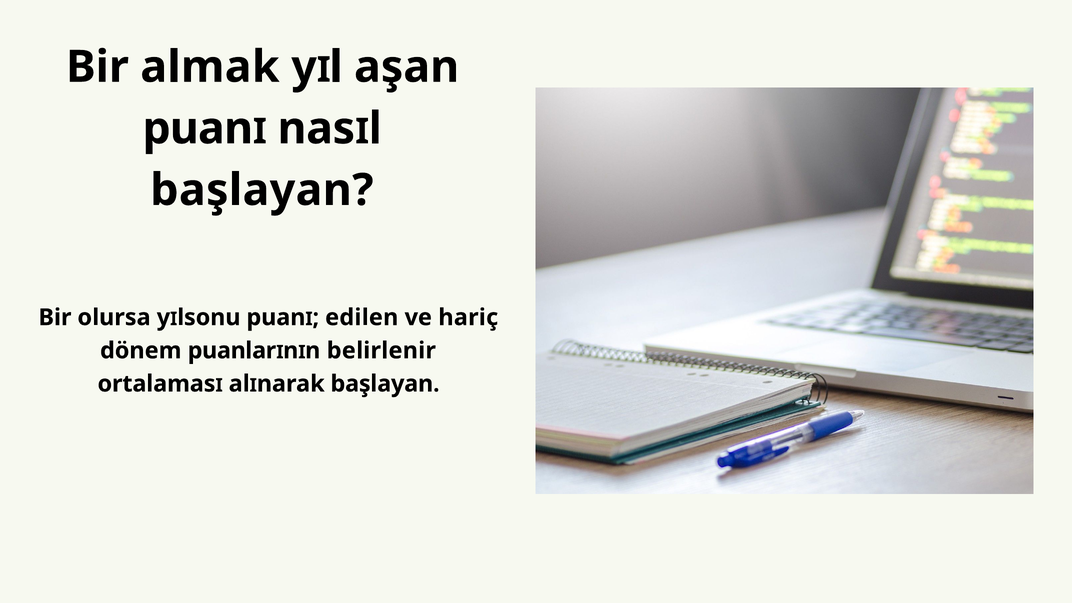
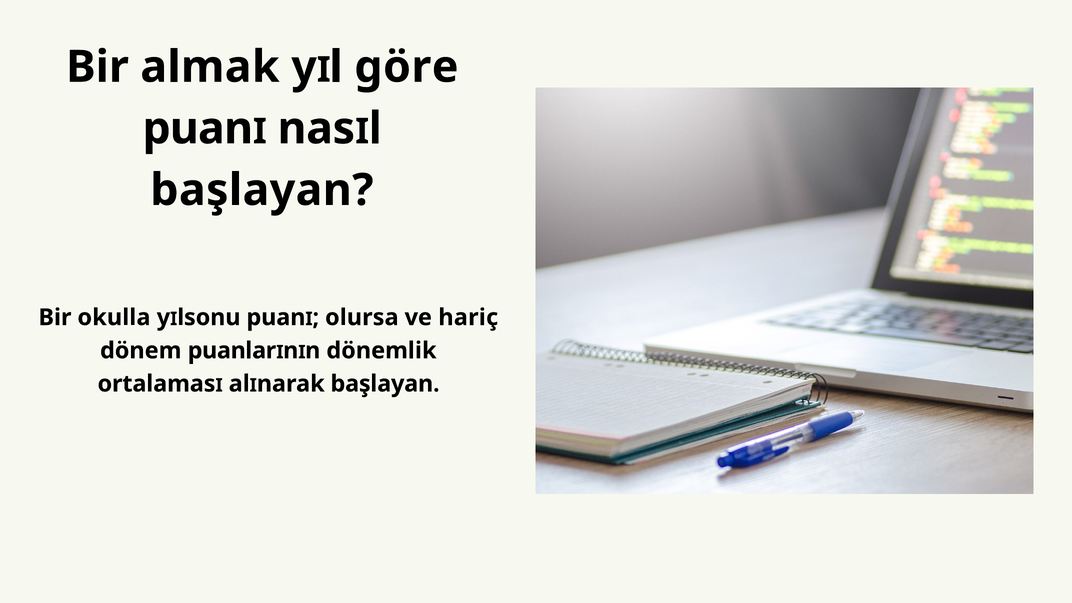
aşan: aşan -> göre
olursa: olursa -> okulla
edilen: edilen -> olursa
belirlenir: belirlenir -> dönemlik
